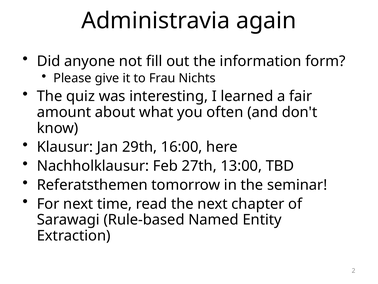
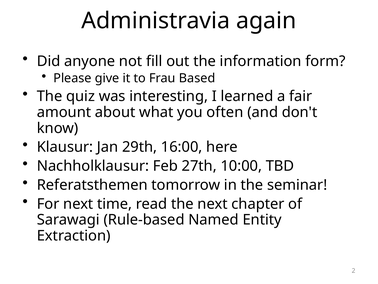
Nichts: Nichts -> Based
13:00: 13:00 -> 10:00
